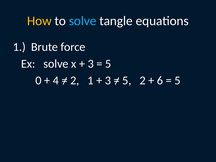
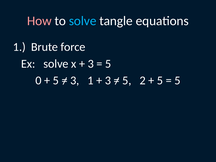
How colour: yellow -> pink
4 at (56, 81): 4 -> 5
2 at (75, 81): 2 -> 3
6 at (160, 81): 6 -> 5
